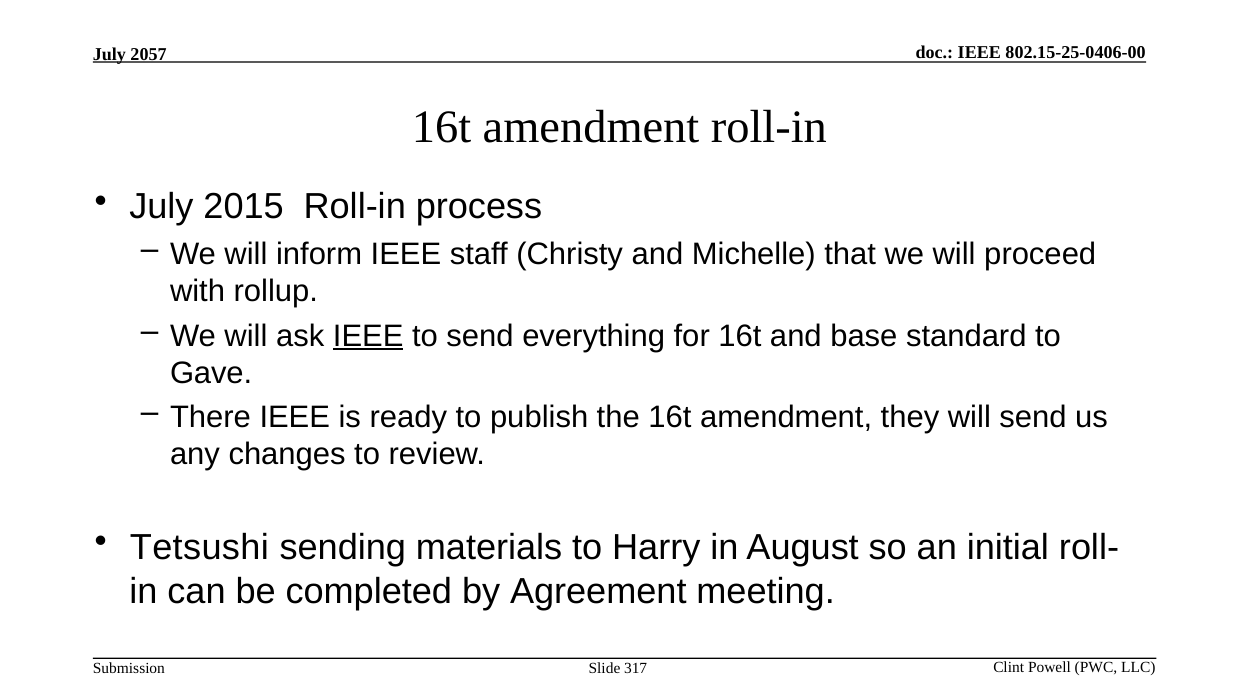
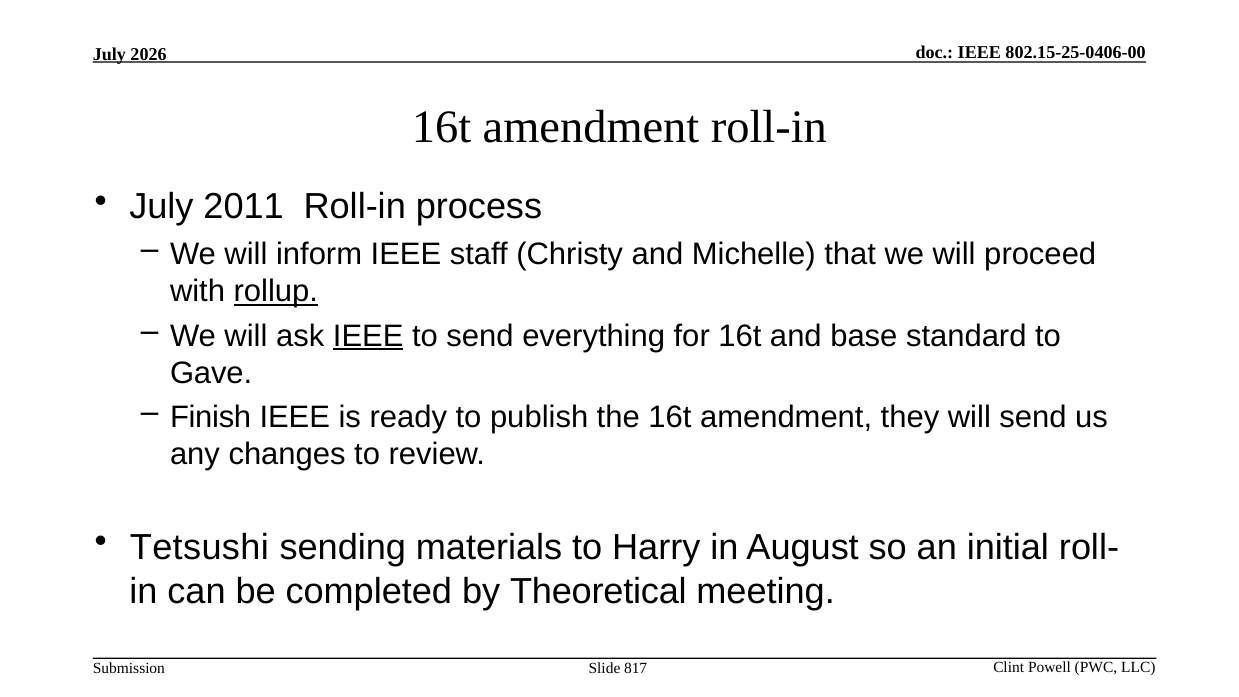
2057: 2057 -> 2026
2015: 2015 -> 2011
rollup underline: none -> present
There: There -> Finish
Agreement: Agreement -> Theoretical
317: 317 -> 817
